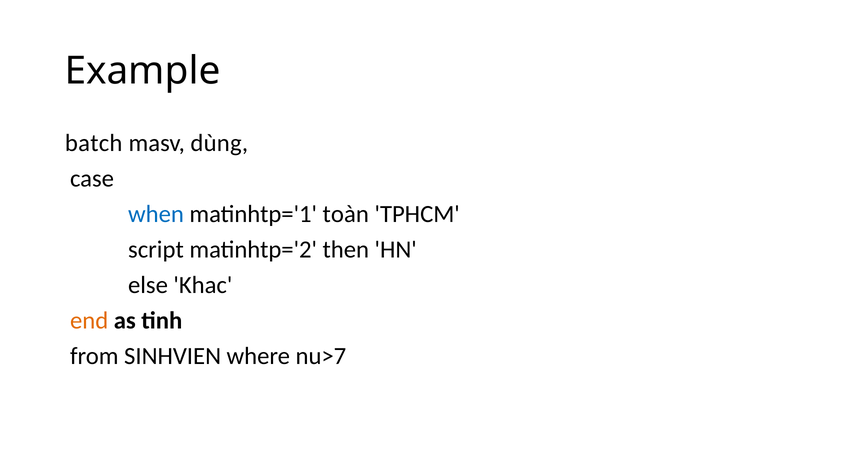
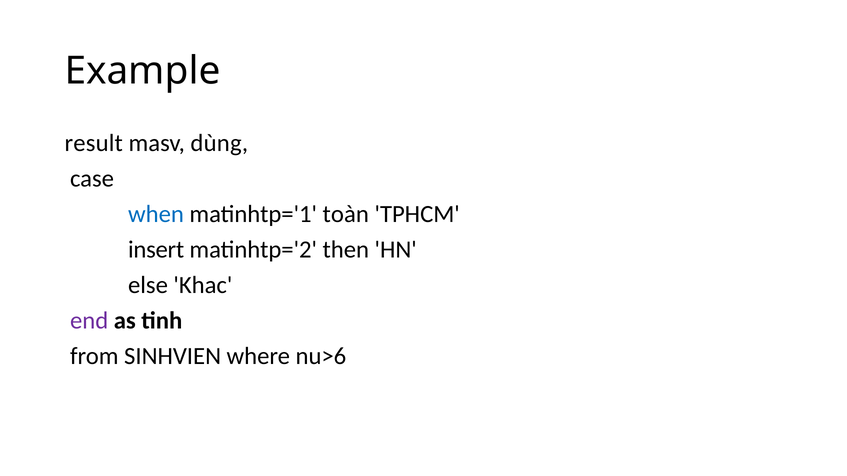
batch: batch -> result
script: script -> insert
end colour: orange -> purple
nu>7: nu>7 -> nu>6
